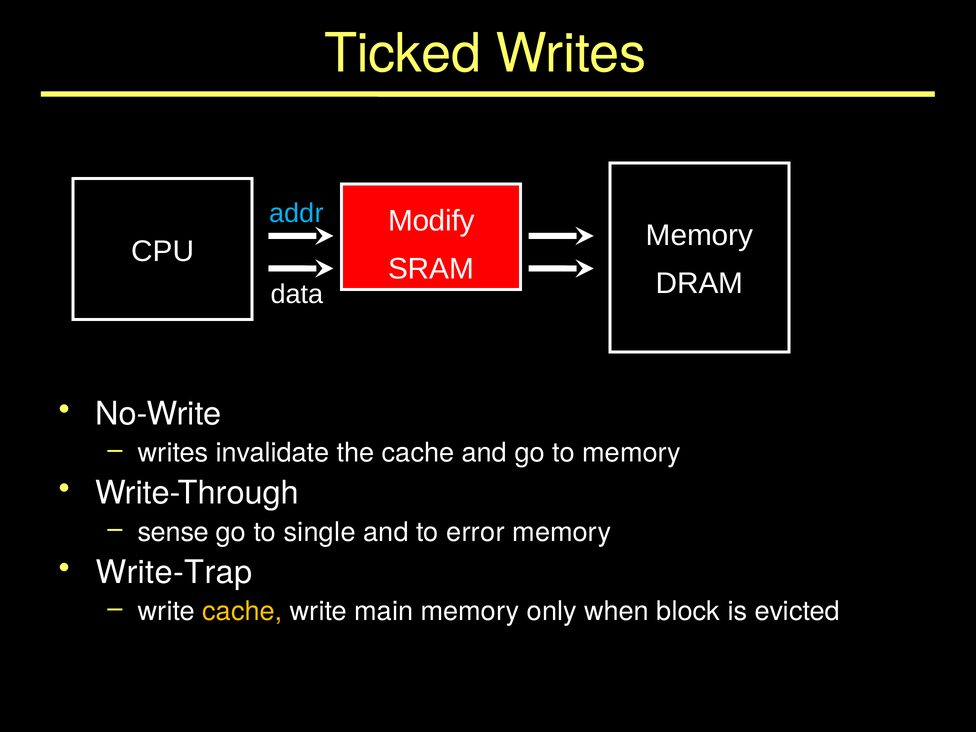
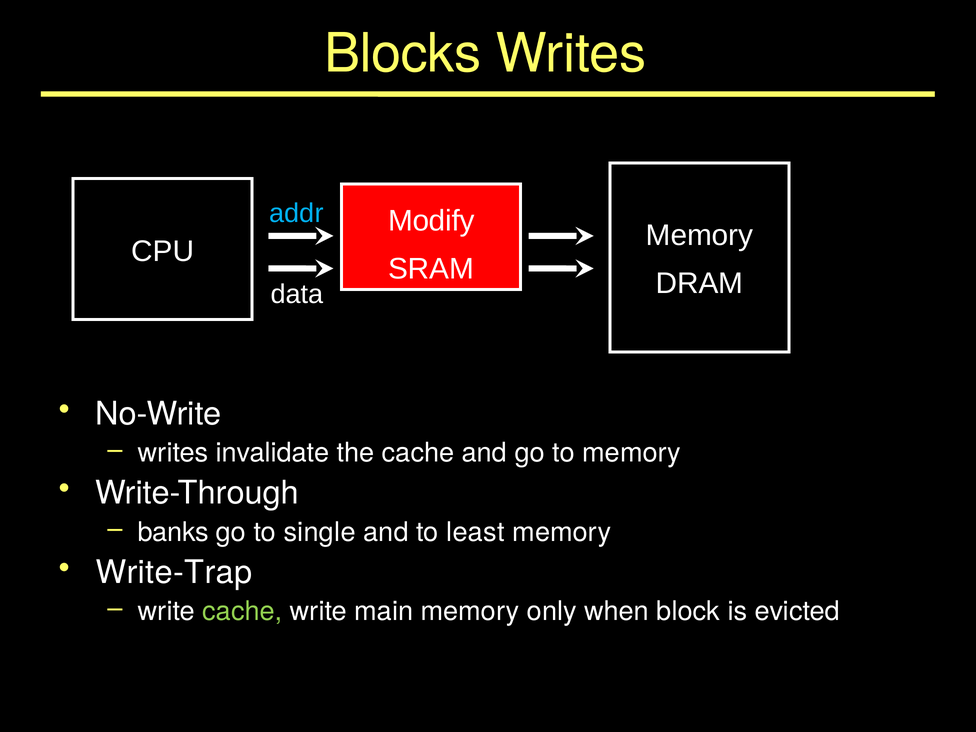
Ticked: Ticked -> Blocks
sense: sense -> banks
error: error -> least
cache at (242, 611) colour: yellow -> light green
